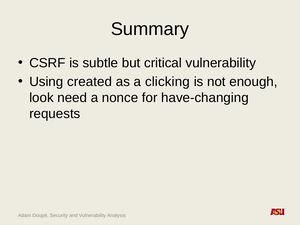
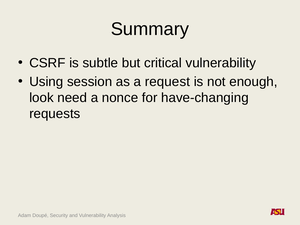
created: created -> session
clicking: clicking -> request
